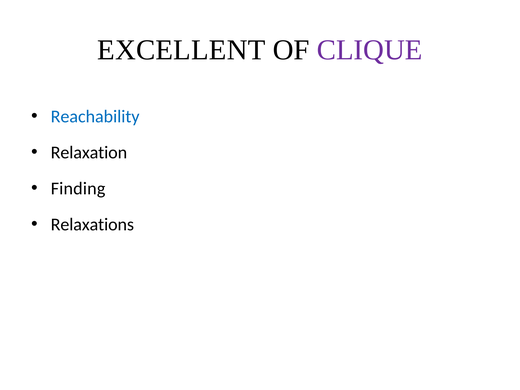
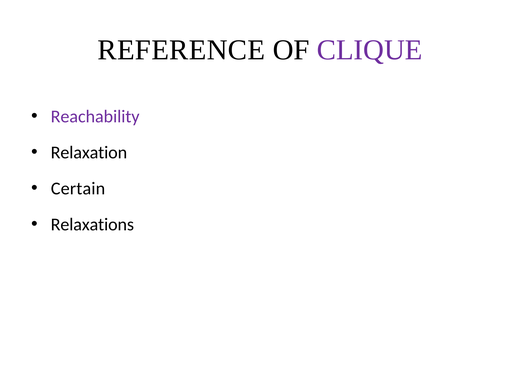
EXCELLENT: EXCELLENT -> REFERENCE
Reachability colour: blue -> purple
Finding: Finding -> Certain
